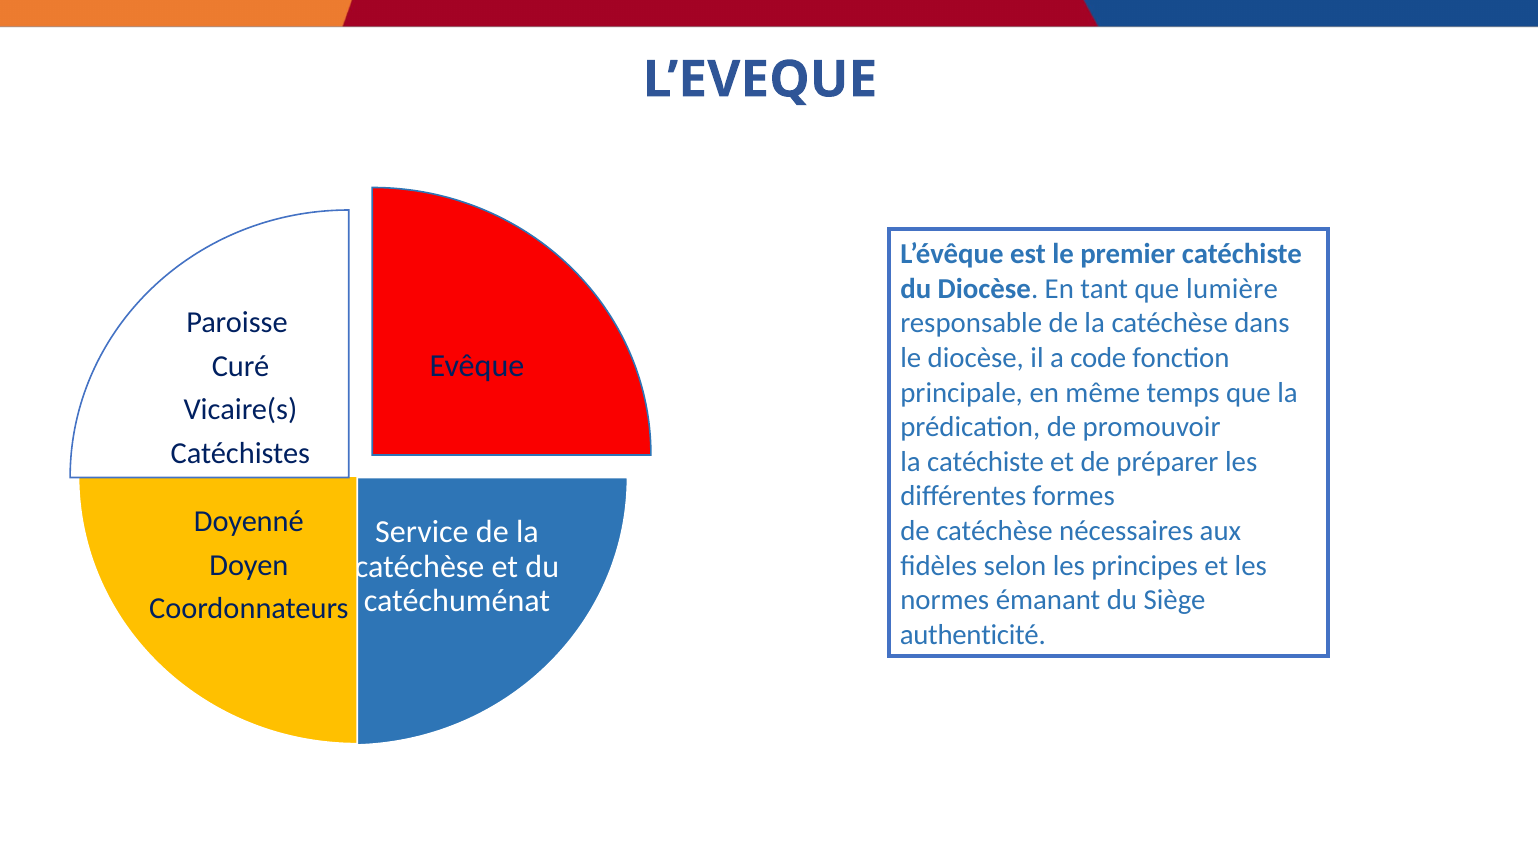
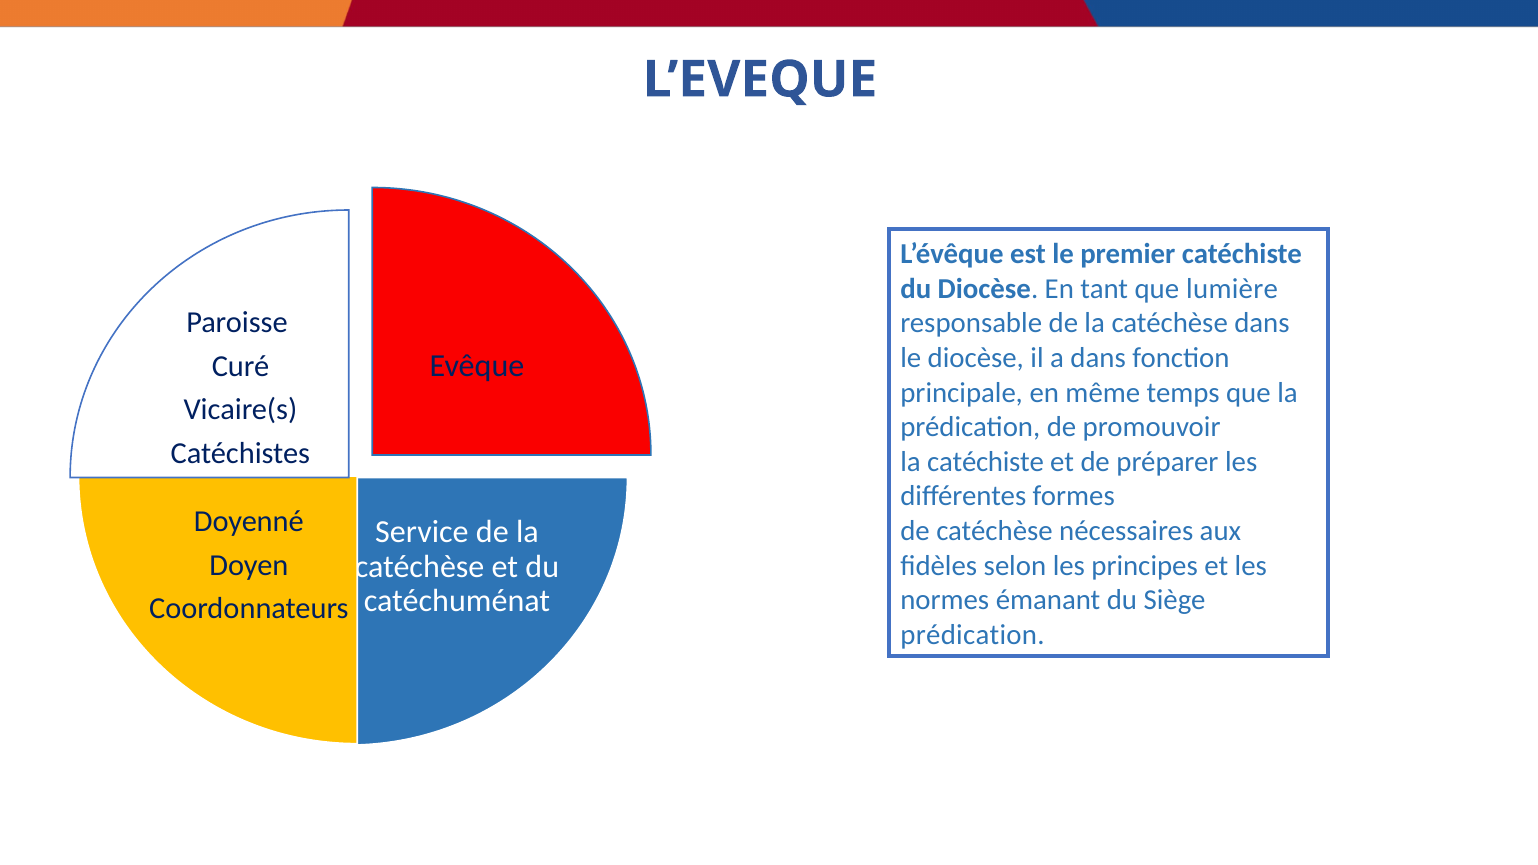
a code: code -> dans
authenticité at (973, 635): authenticité -> prédication
